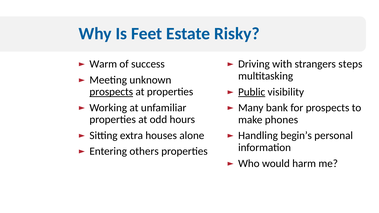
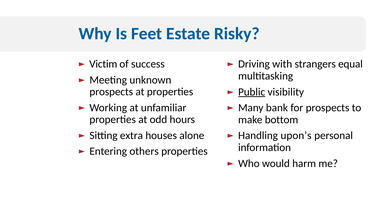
Warm: Warm -> Victim
steps: steps -> equal
prospects at (111, 92) underline: present -> none
phones: phones -> bottom
begin’s: begin’s -> upon’s
